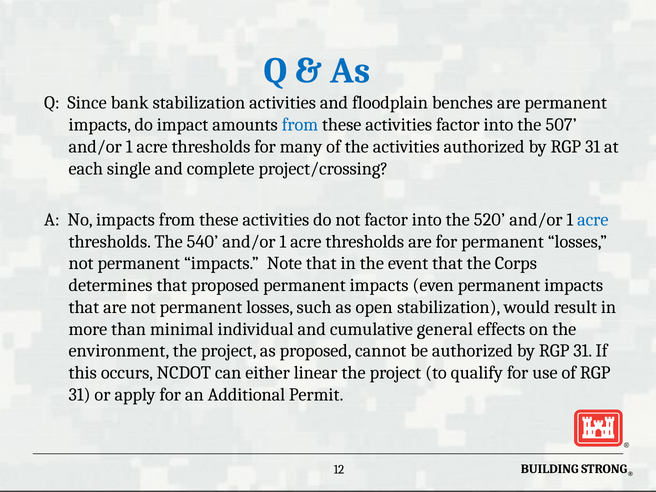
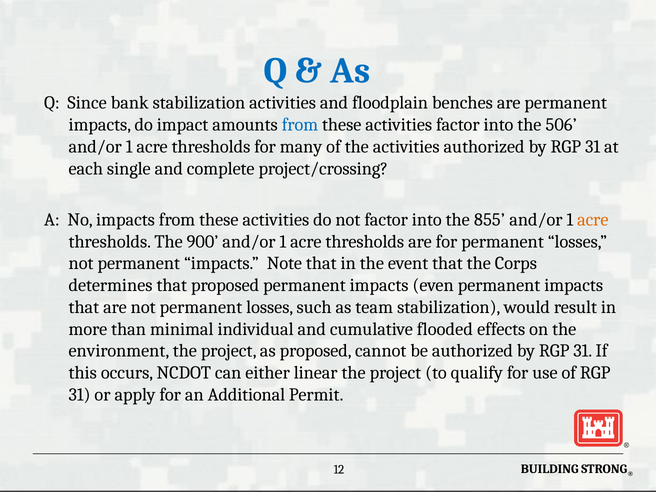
507: 507 -> 506
520: 520 -> 855
acre at (593, 220) colour: blue -> orange
540: 540 -> 900
open: open -> team
general: general -> flooded
